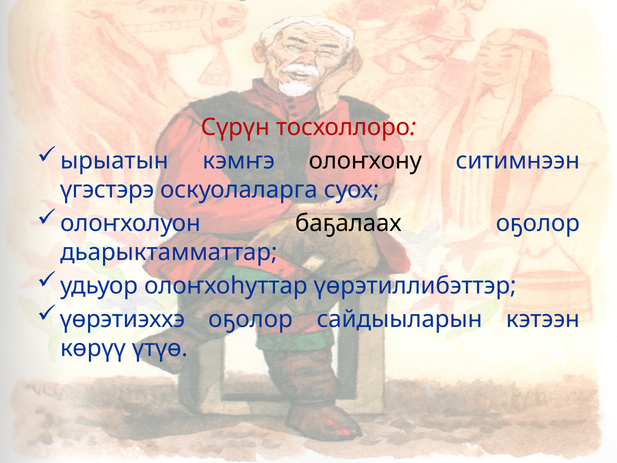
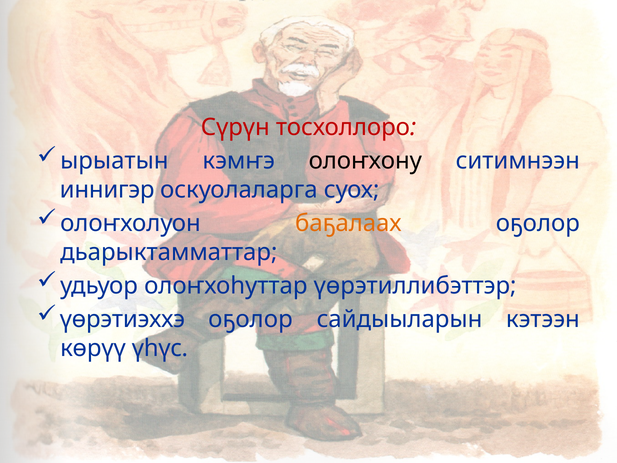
үгэстэрэ: үгэстэрэ -> иннигэр
бaҕaлаах colour: black -> orange
үтүө: үтүө -> үһүc
